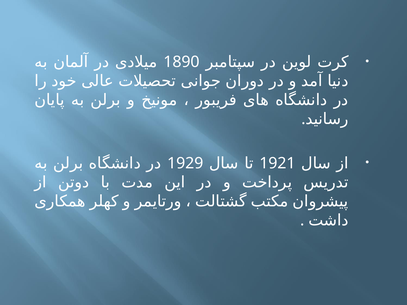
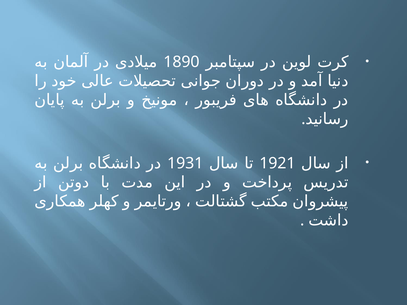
1929: 1929 -> 1931
